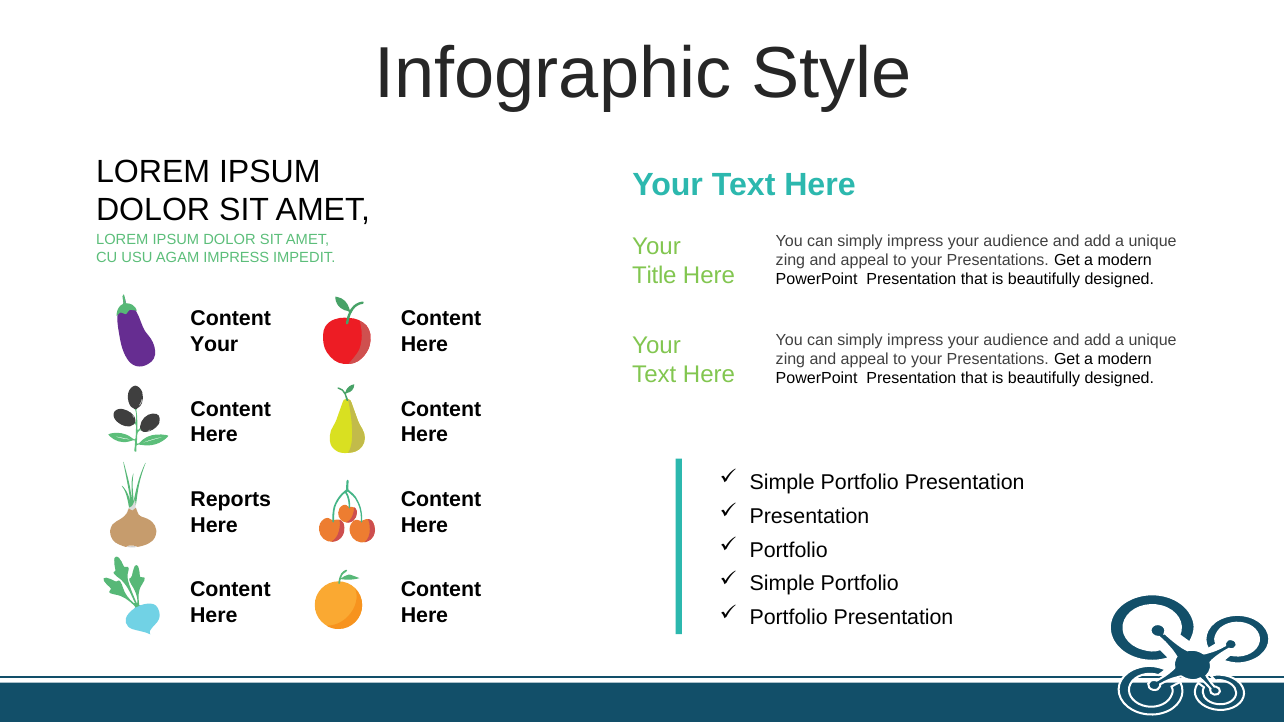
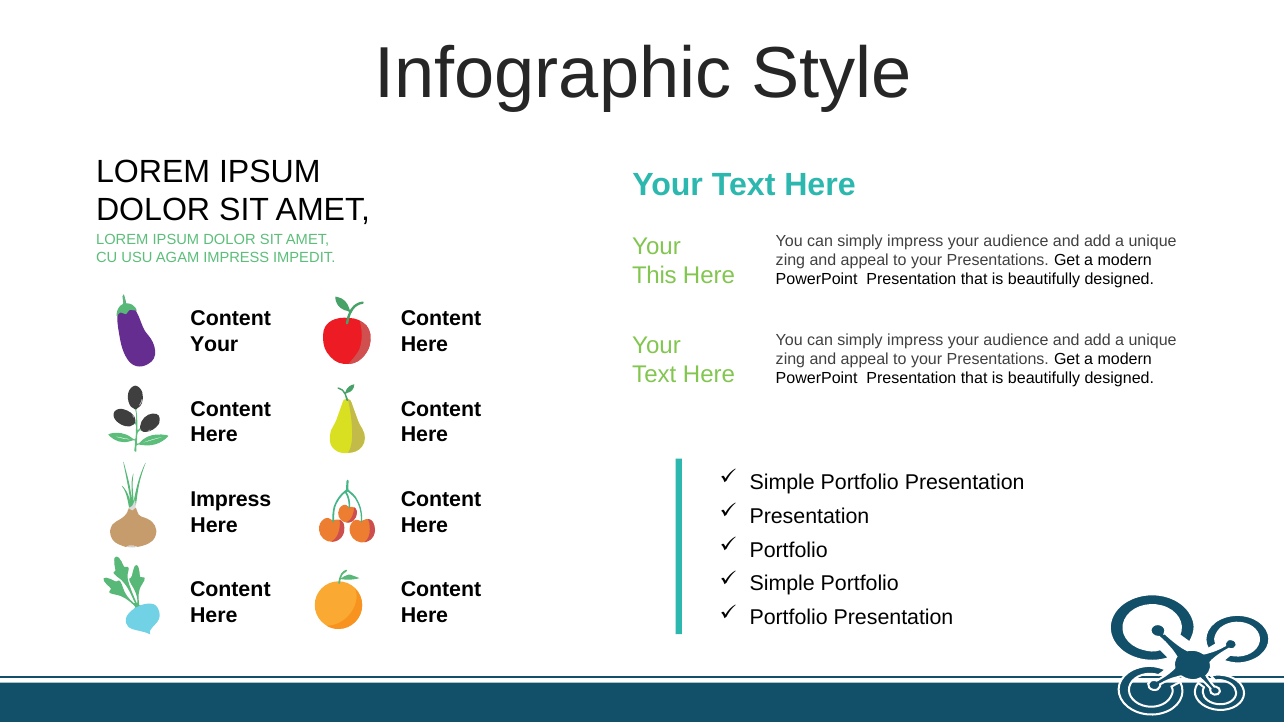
Title: Title -> This
Reports at (231, 500): Reports -> Impress
